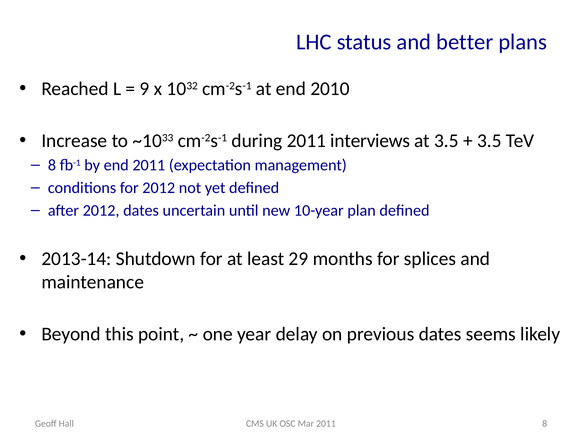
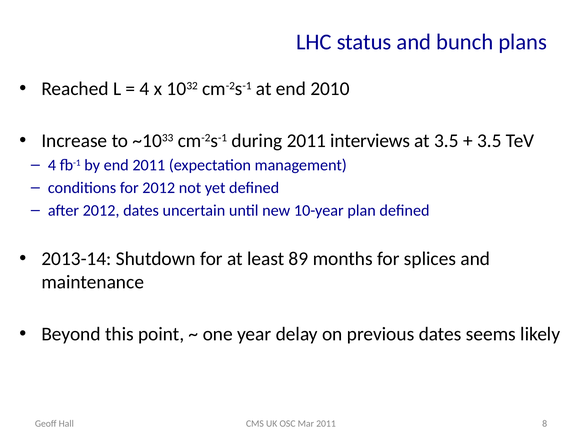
better: better -> bunch
9 at (145, 89): 9 -> 4
8 at (52, 165): 8 -> 4
29: 29 -> 89
